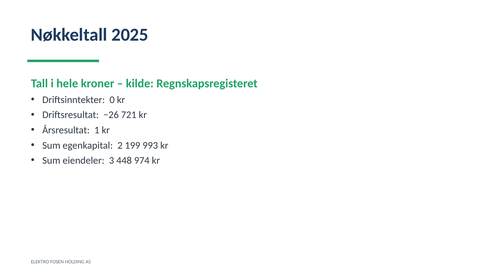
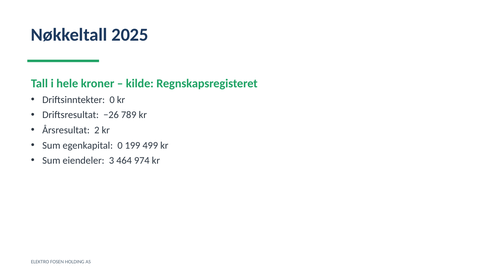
721: 721 -> 789
1: 1 -> 2
egenkapital 2: 2 -> 0
993: 993 -> 499
448: 448 -> 464
